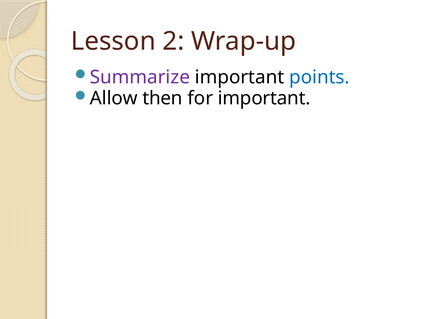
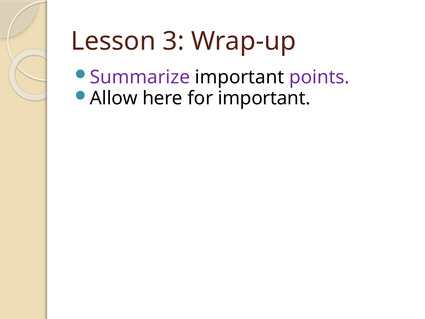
2: 2 -> 3
points colour: blue -> purple
then: then -> here
